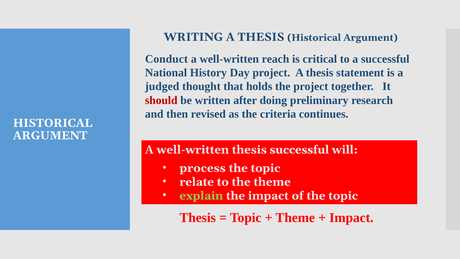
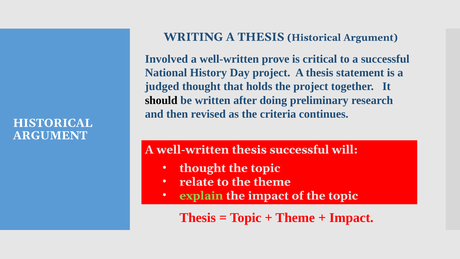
Conduct: Conduct -> Involved
reach: reach -> prove
should colour: red -> black
process at (203, 168): process -> thought
